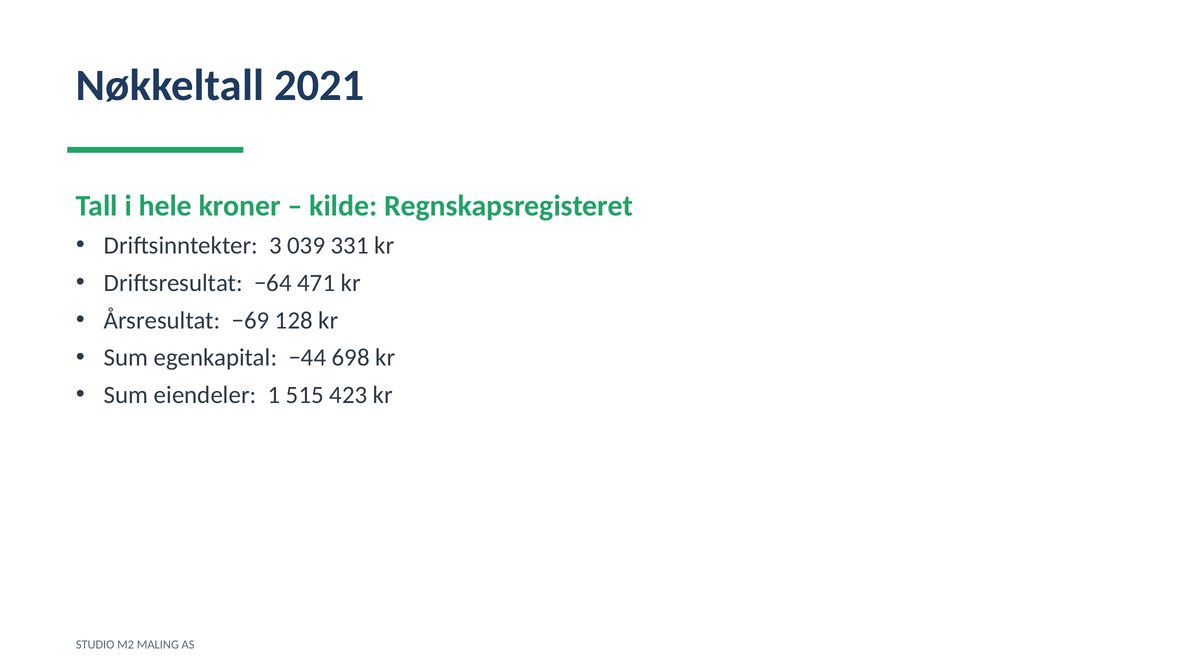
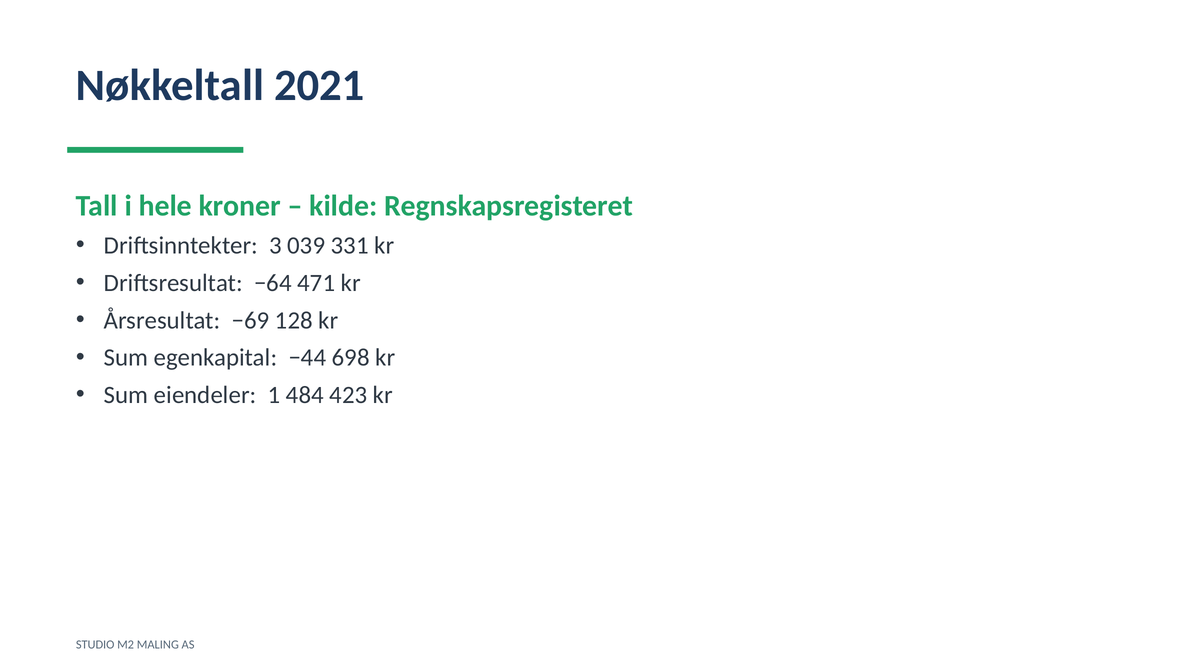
515: 515 -> 484
